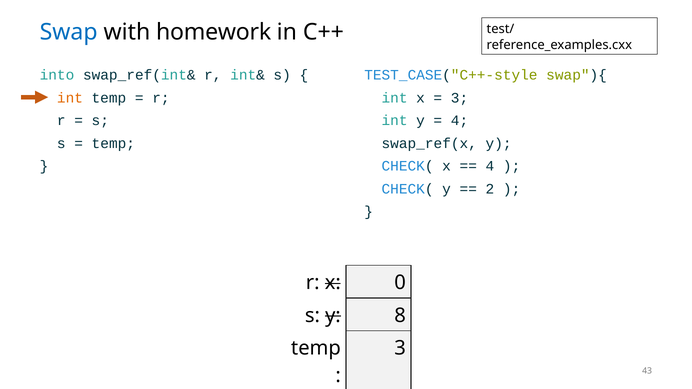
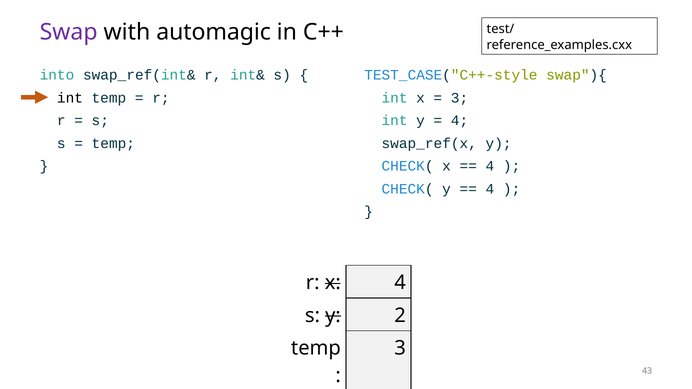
Swap colour: blue -> purple
homework: homework -> automagic
int at (70, 98) colour: orange -> black
2 at (490, 189): 2 -> 4
x 0: 0 -> 4
8: 8 -> 2
